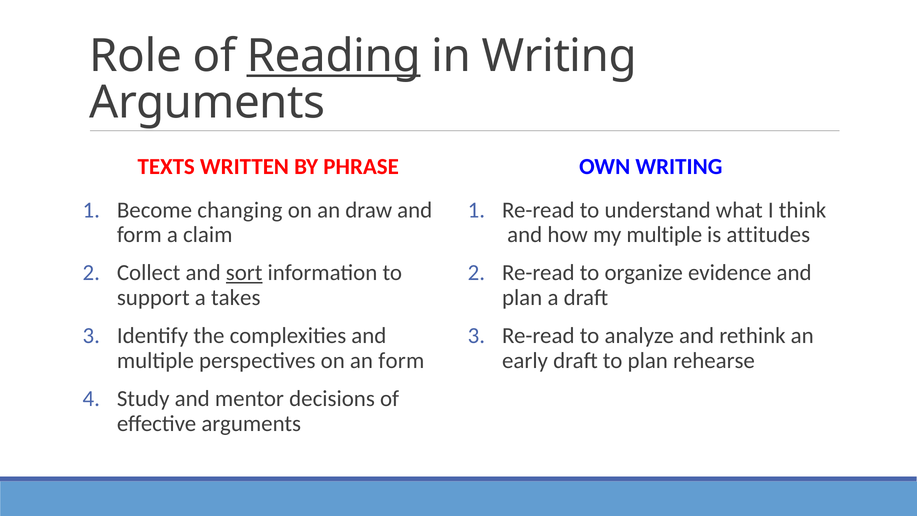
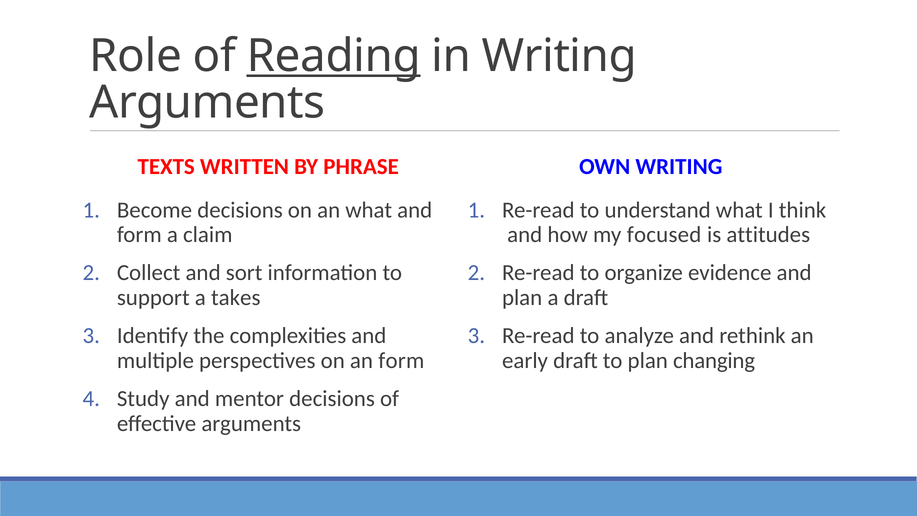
Become changing: changing -> decisions
an draw: draw -> what
my multiple: multiple -> focused
sort underline: present -> none
rehearse: rehearse -> changing
